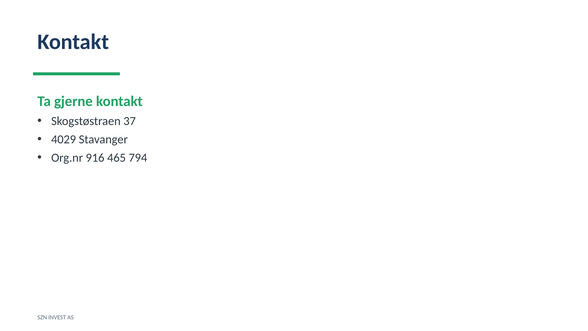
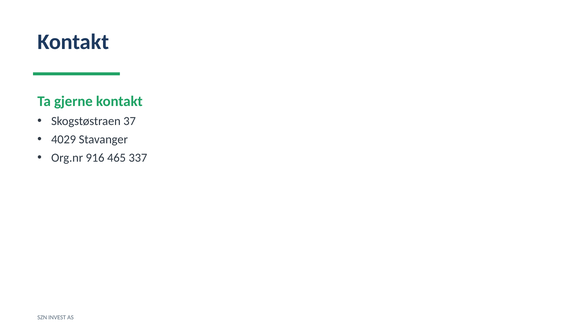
794: 794 -> 337
